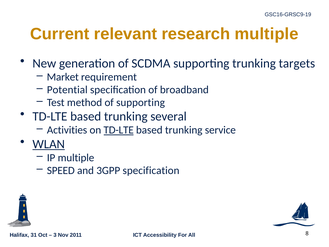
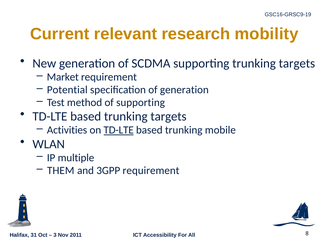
research multiple: multiple -> mobility
of broadband: broadband -> generation
based trunking several: several -> targets
service: service -> mobile
WLAN underline: present -> none
SPEED: SPEED -> THEM
3GPP specification: specification -> requirement
